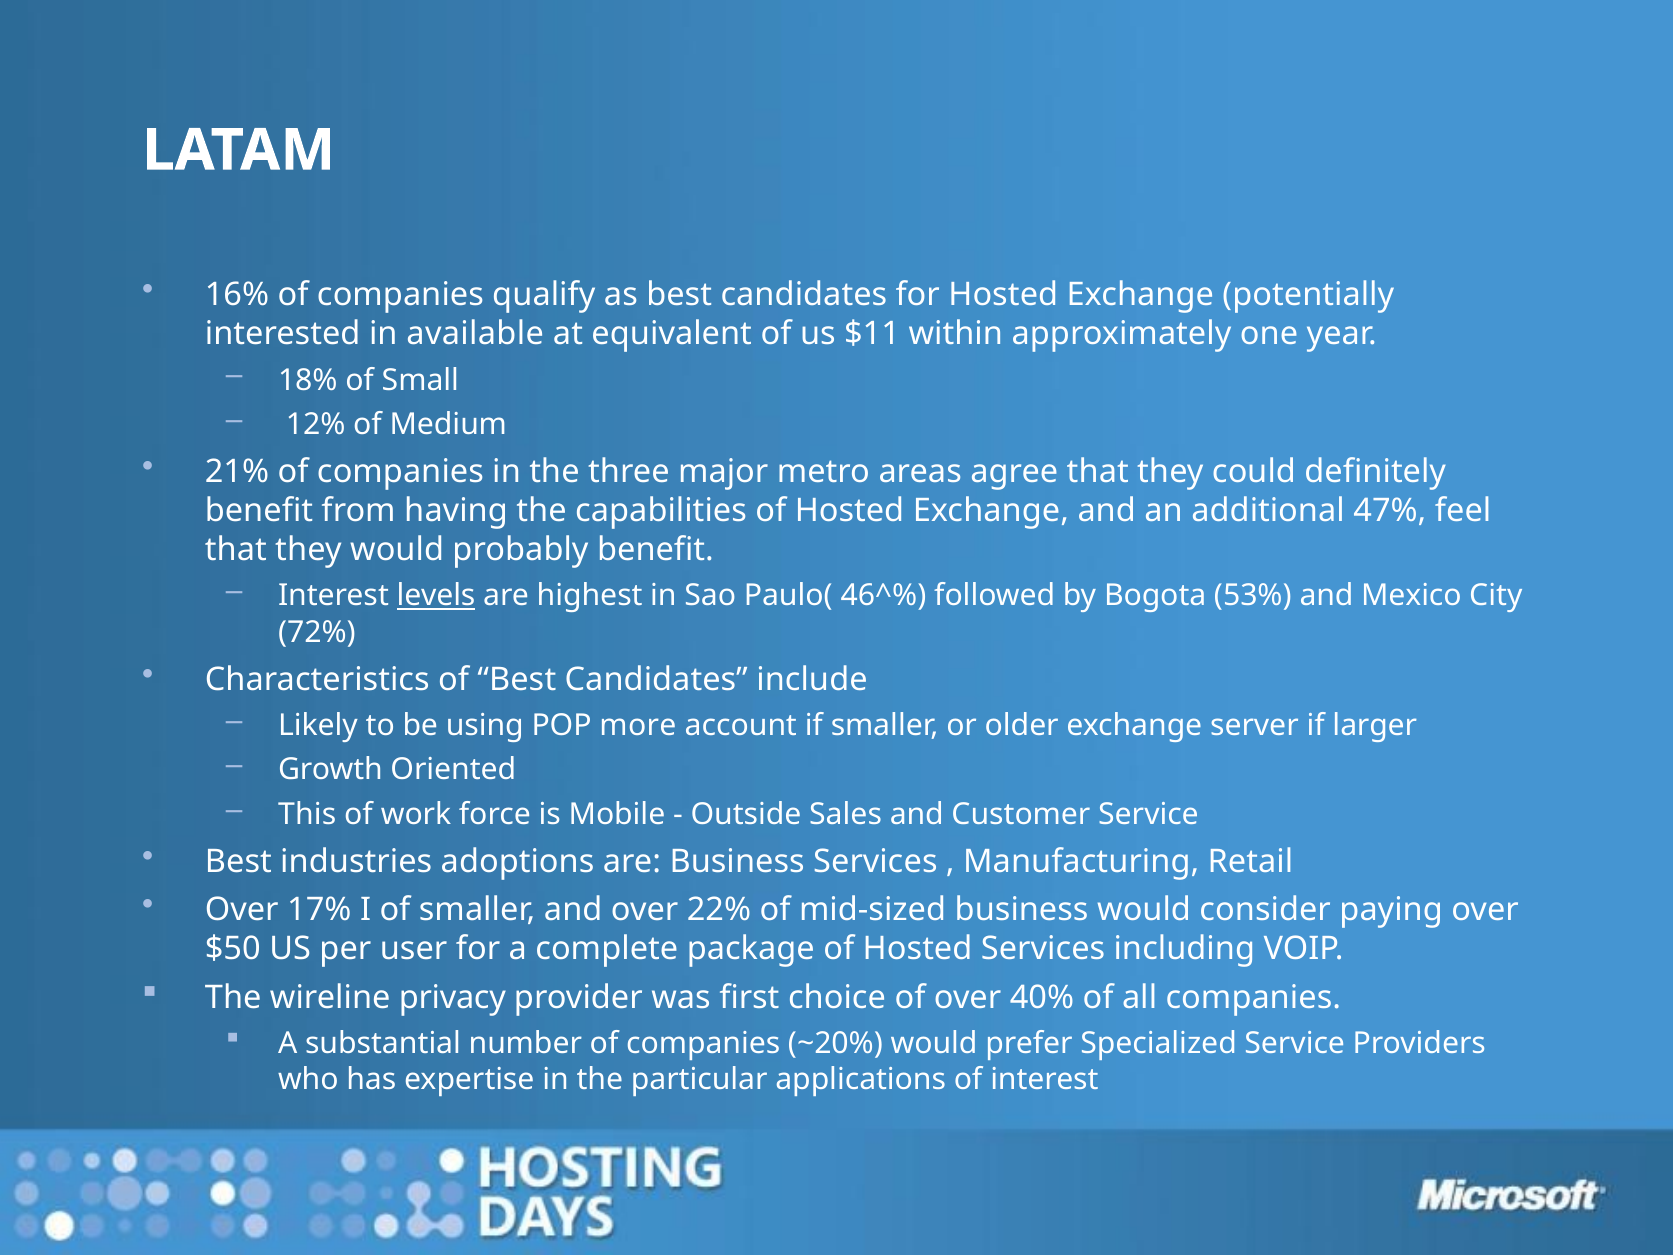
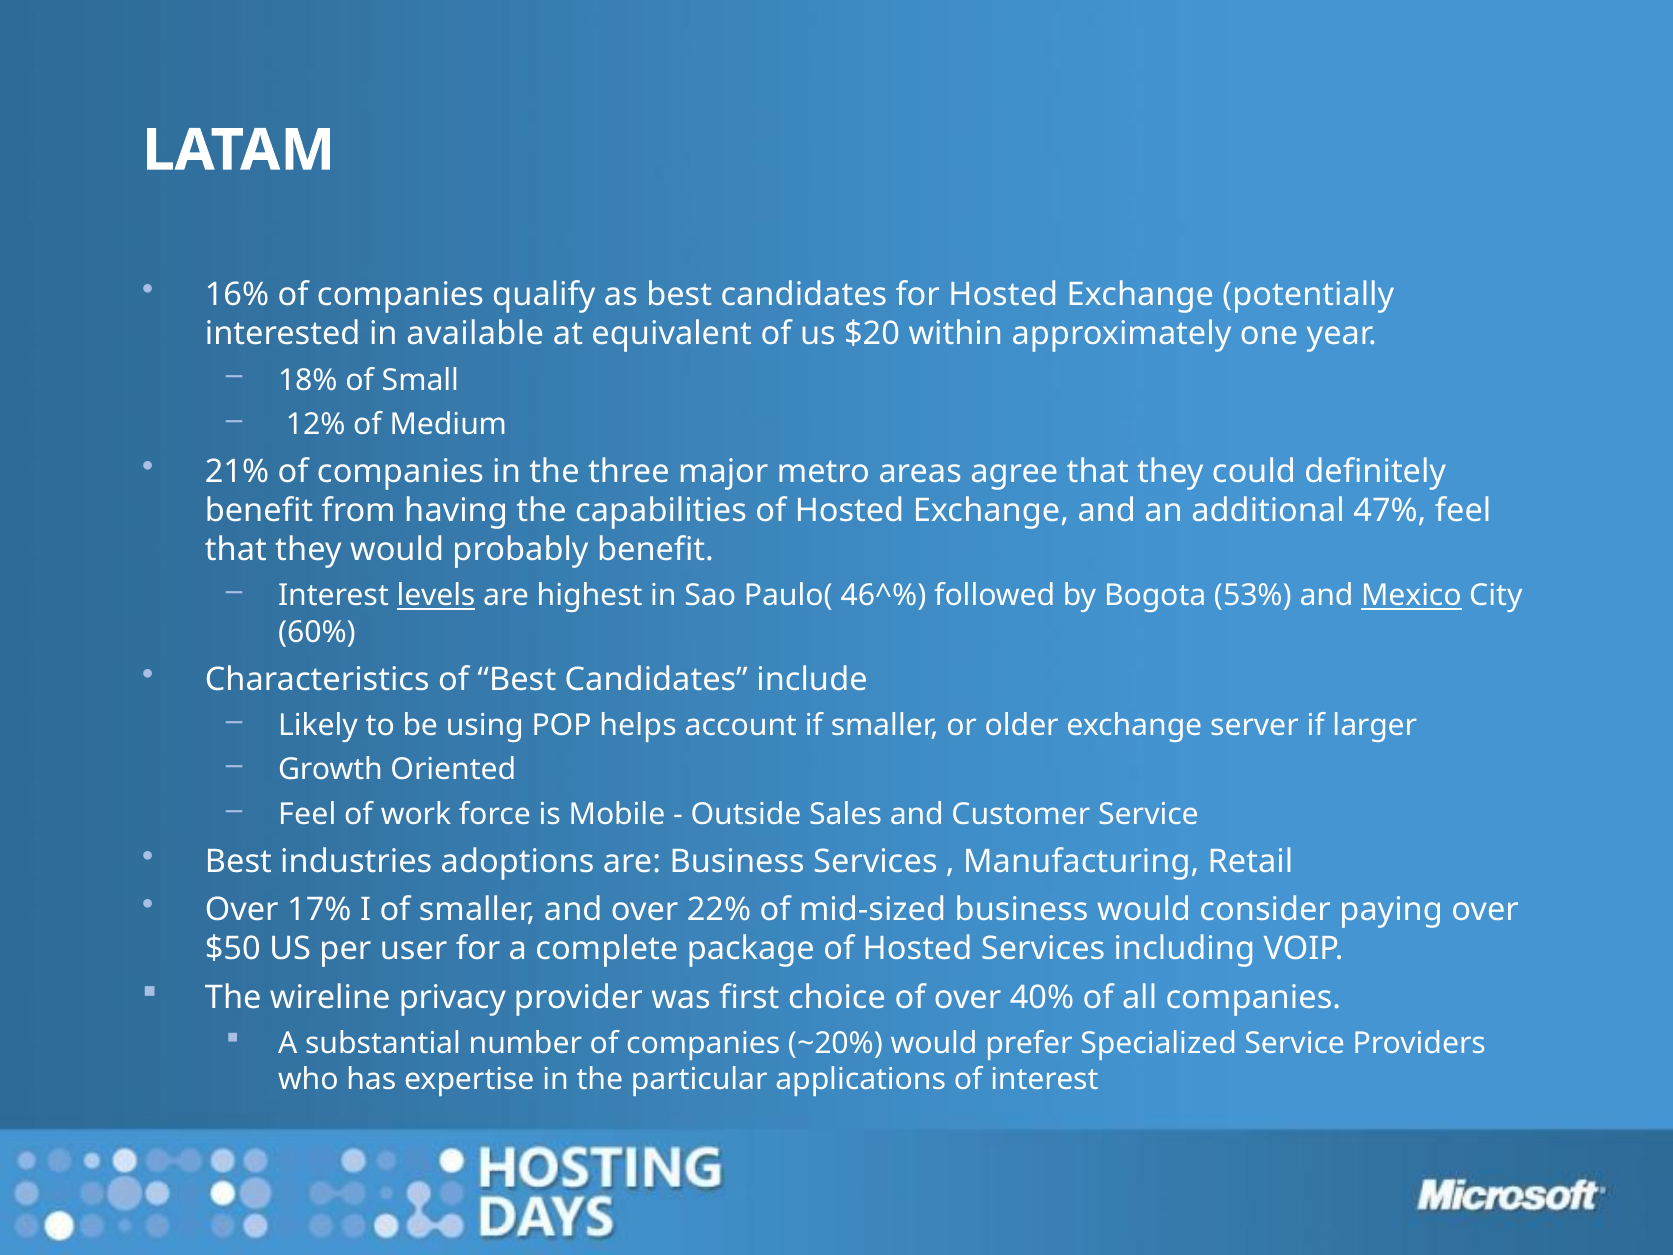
$11: $11 -> $20
Mexico underline: none -> present
72%: 72% -> 60%
more: more -> helps
This at (307, 814): This -> Feel
